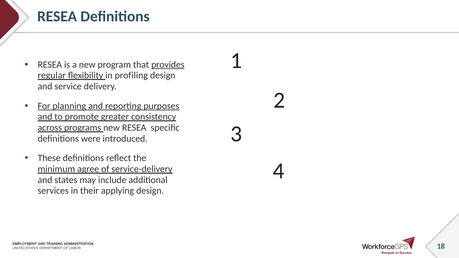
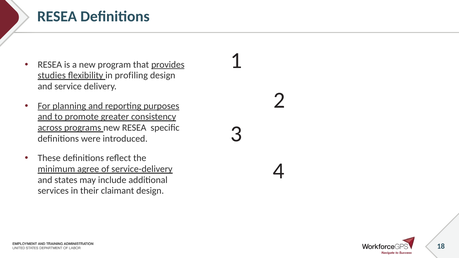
regular: regular -> studies
applying: applying -> claimant
